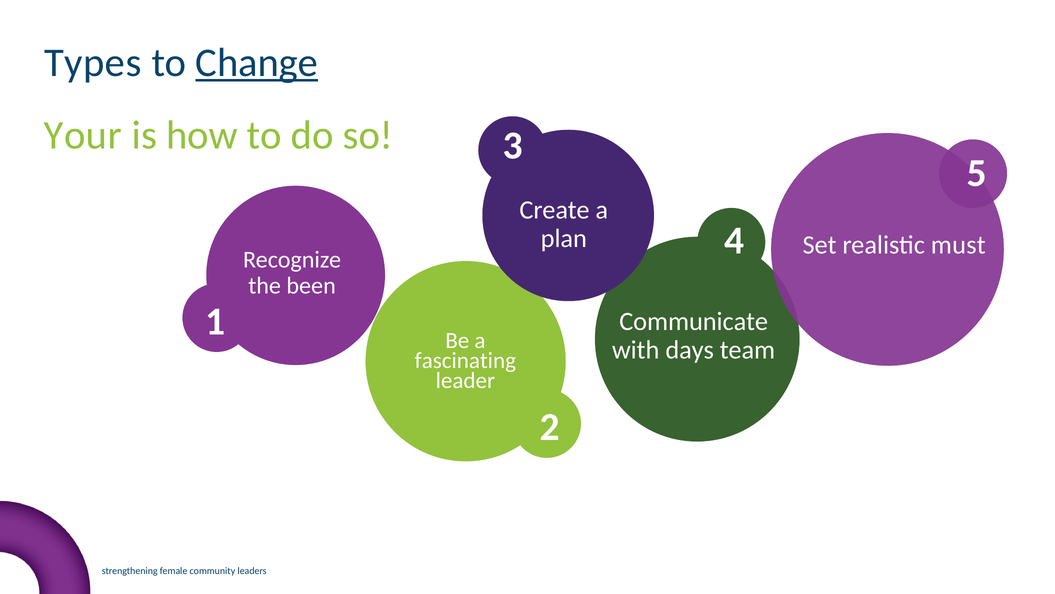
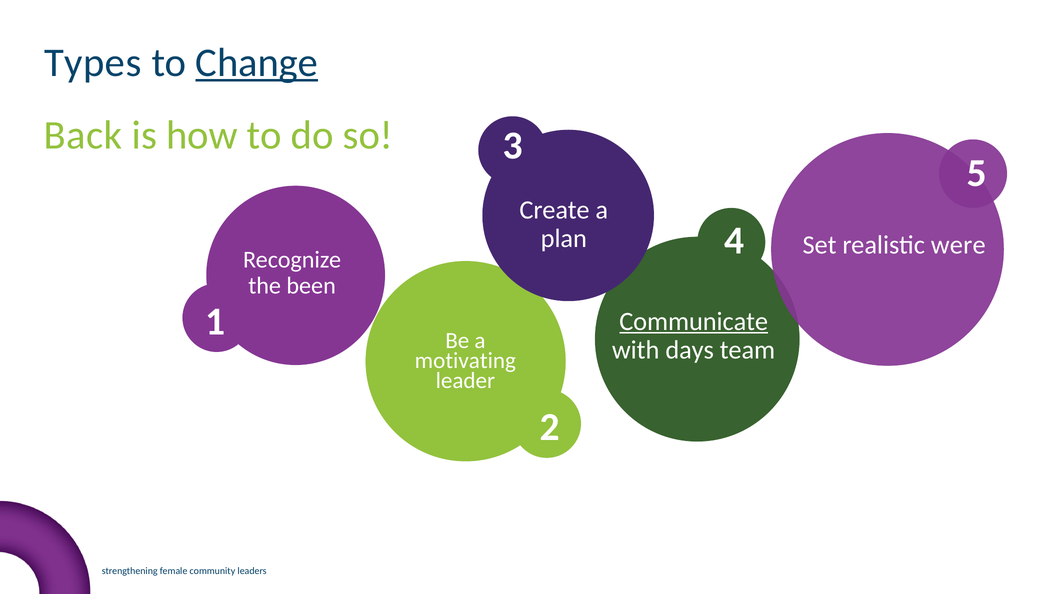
Your: Your -> Back
must: must -> were
Communicate underline: none -> present
fascinating: fascinating -> motivating
